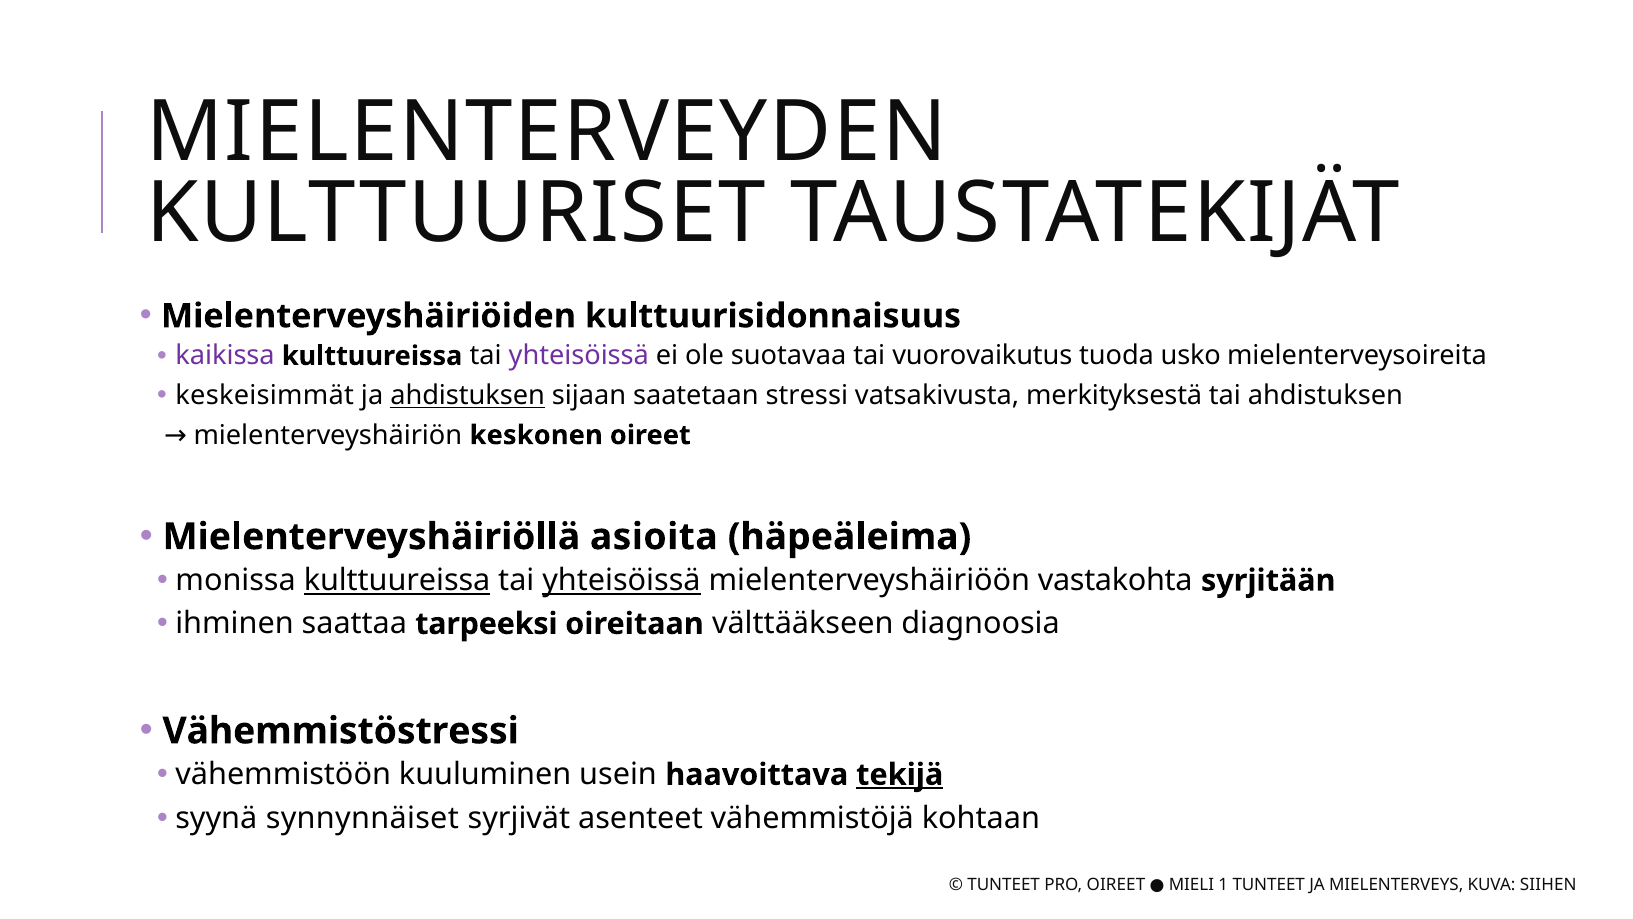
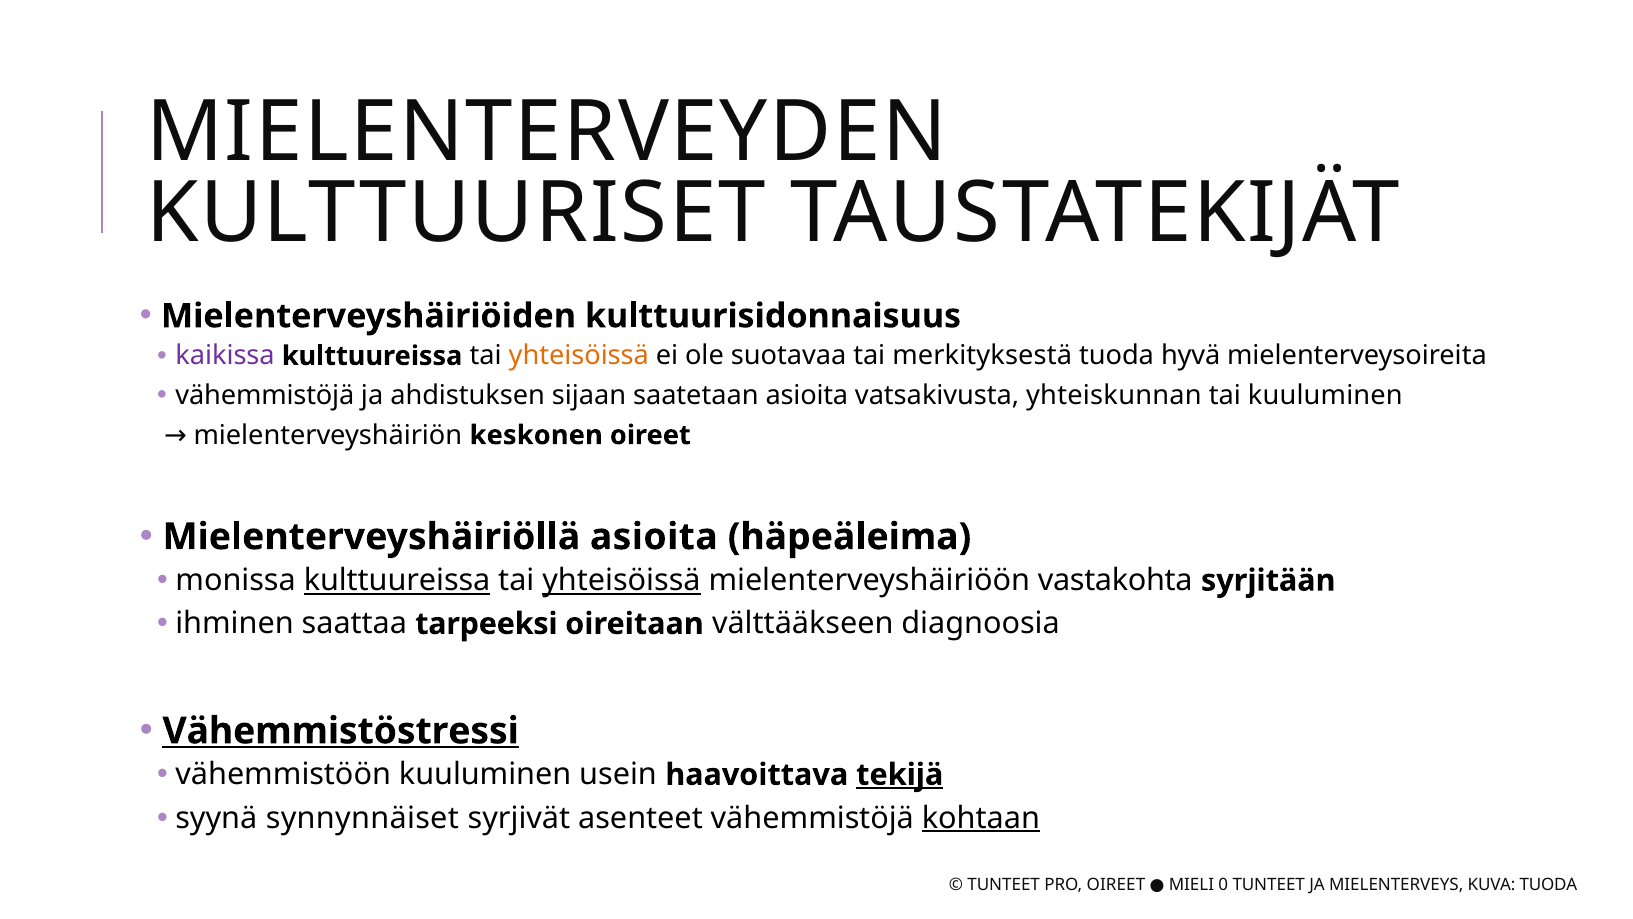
yhteisöissä at (579, 356) colour: purple -> orange
vuorovaikutus: vuorovaikutus -> merkityksestä
usko: usko -> hyvä
keskeisimmät at (265, 395): keskeisimmät -> vähemmistöjä
ahdistuksen at (468, 395) underline: present -> none
saatetaan stressi: stressi -> asioita
merkityksestä: merkityksestä -> yhteiskunnan
tai ahdistuksen: ahdistuksen -> kuuluminen
Vähemmistöstressi underline: none -> present
kohtaan underline: none -> present
1: 1 -> 0
KUVA SIIHEN: SIIHEN -> TUODA
